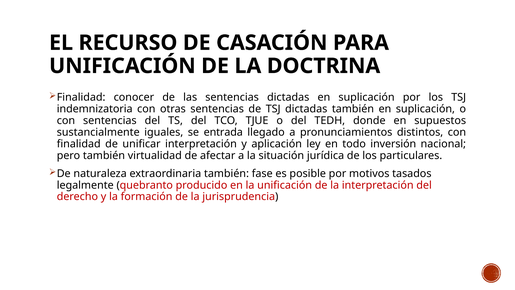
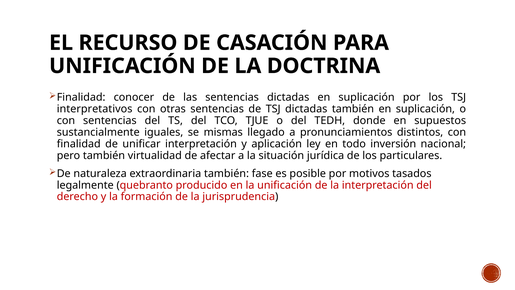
indemnizatoria: indemnizatoria -> interpretativos
entrada: entrada -> mismas
